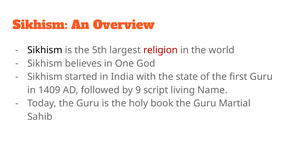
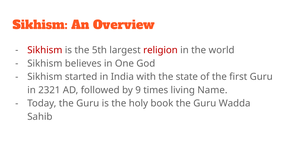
Sikhism at (45, 50) colour: black -> red
1409: 1409 -> 2321
script: script -> times
Martial: Martial -> Wadda
